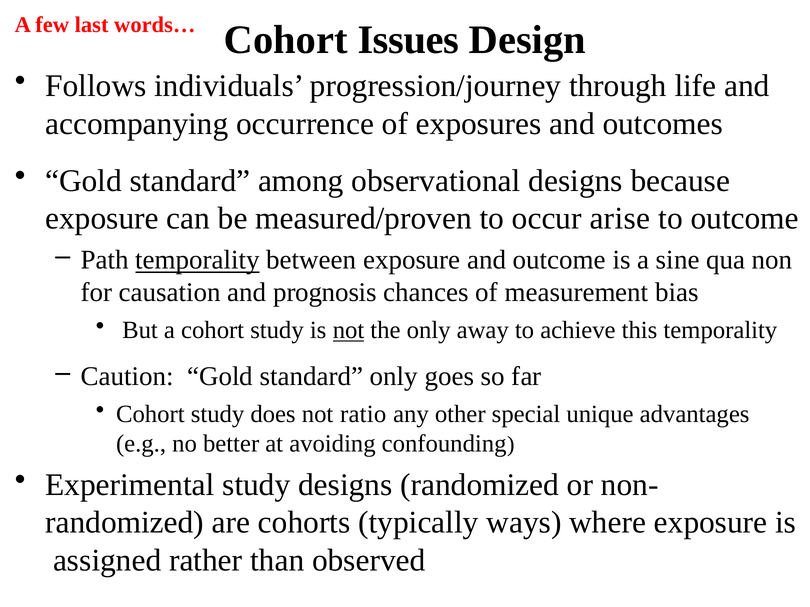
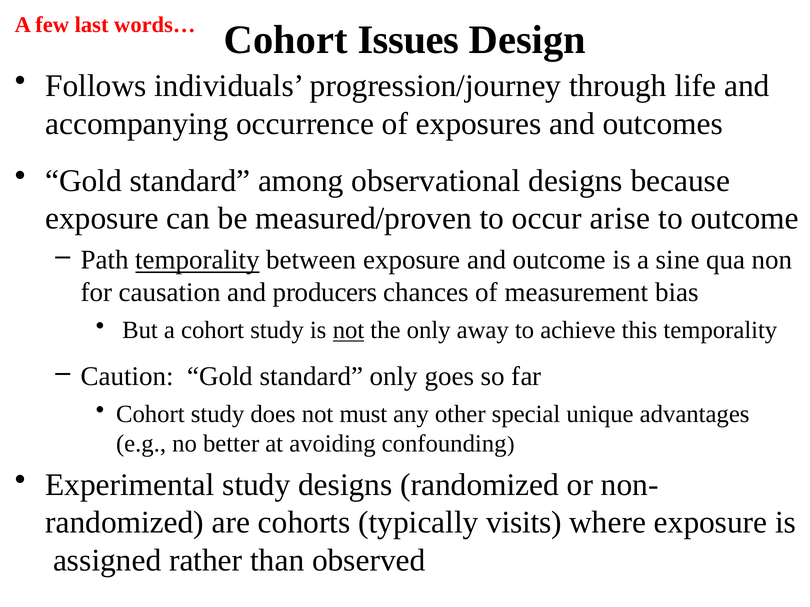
prognosis: prognosis -> producers
ratio: ratio -> must
ways: ways -> visits
